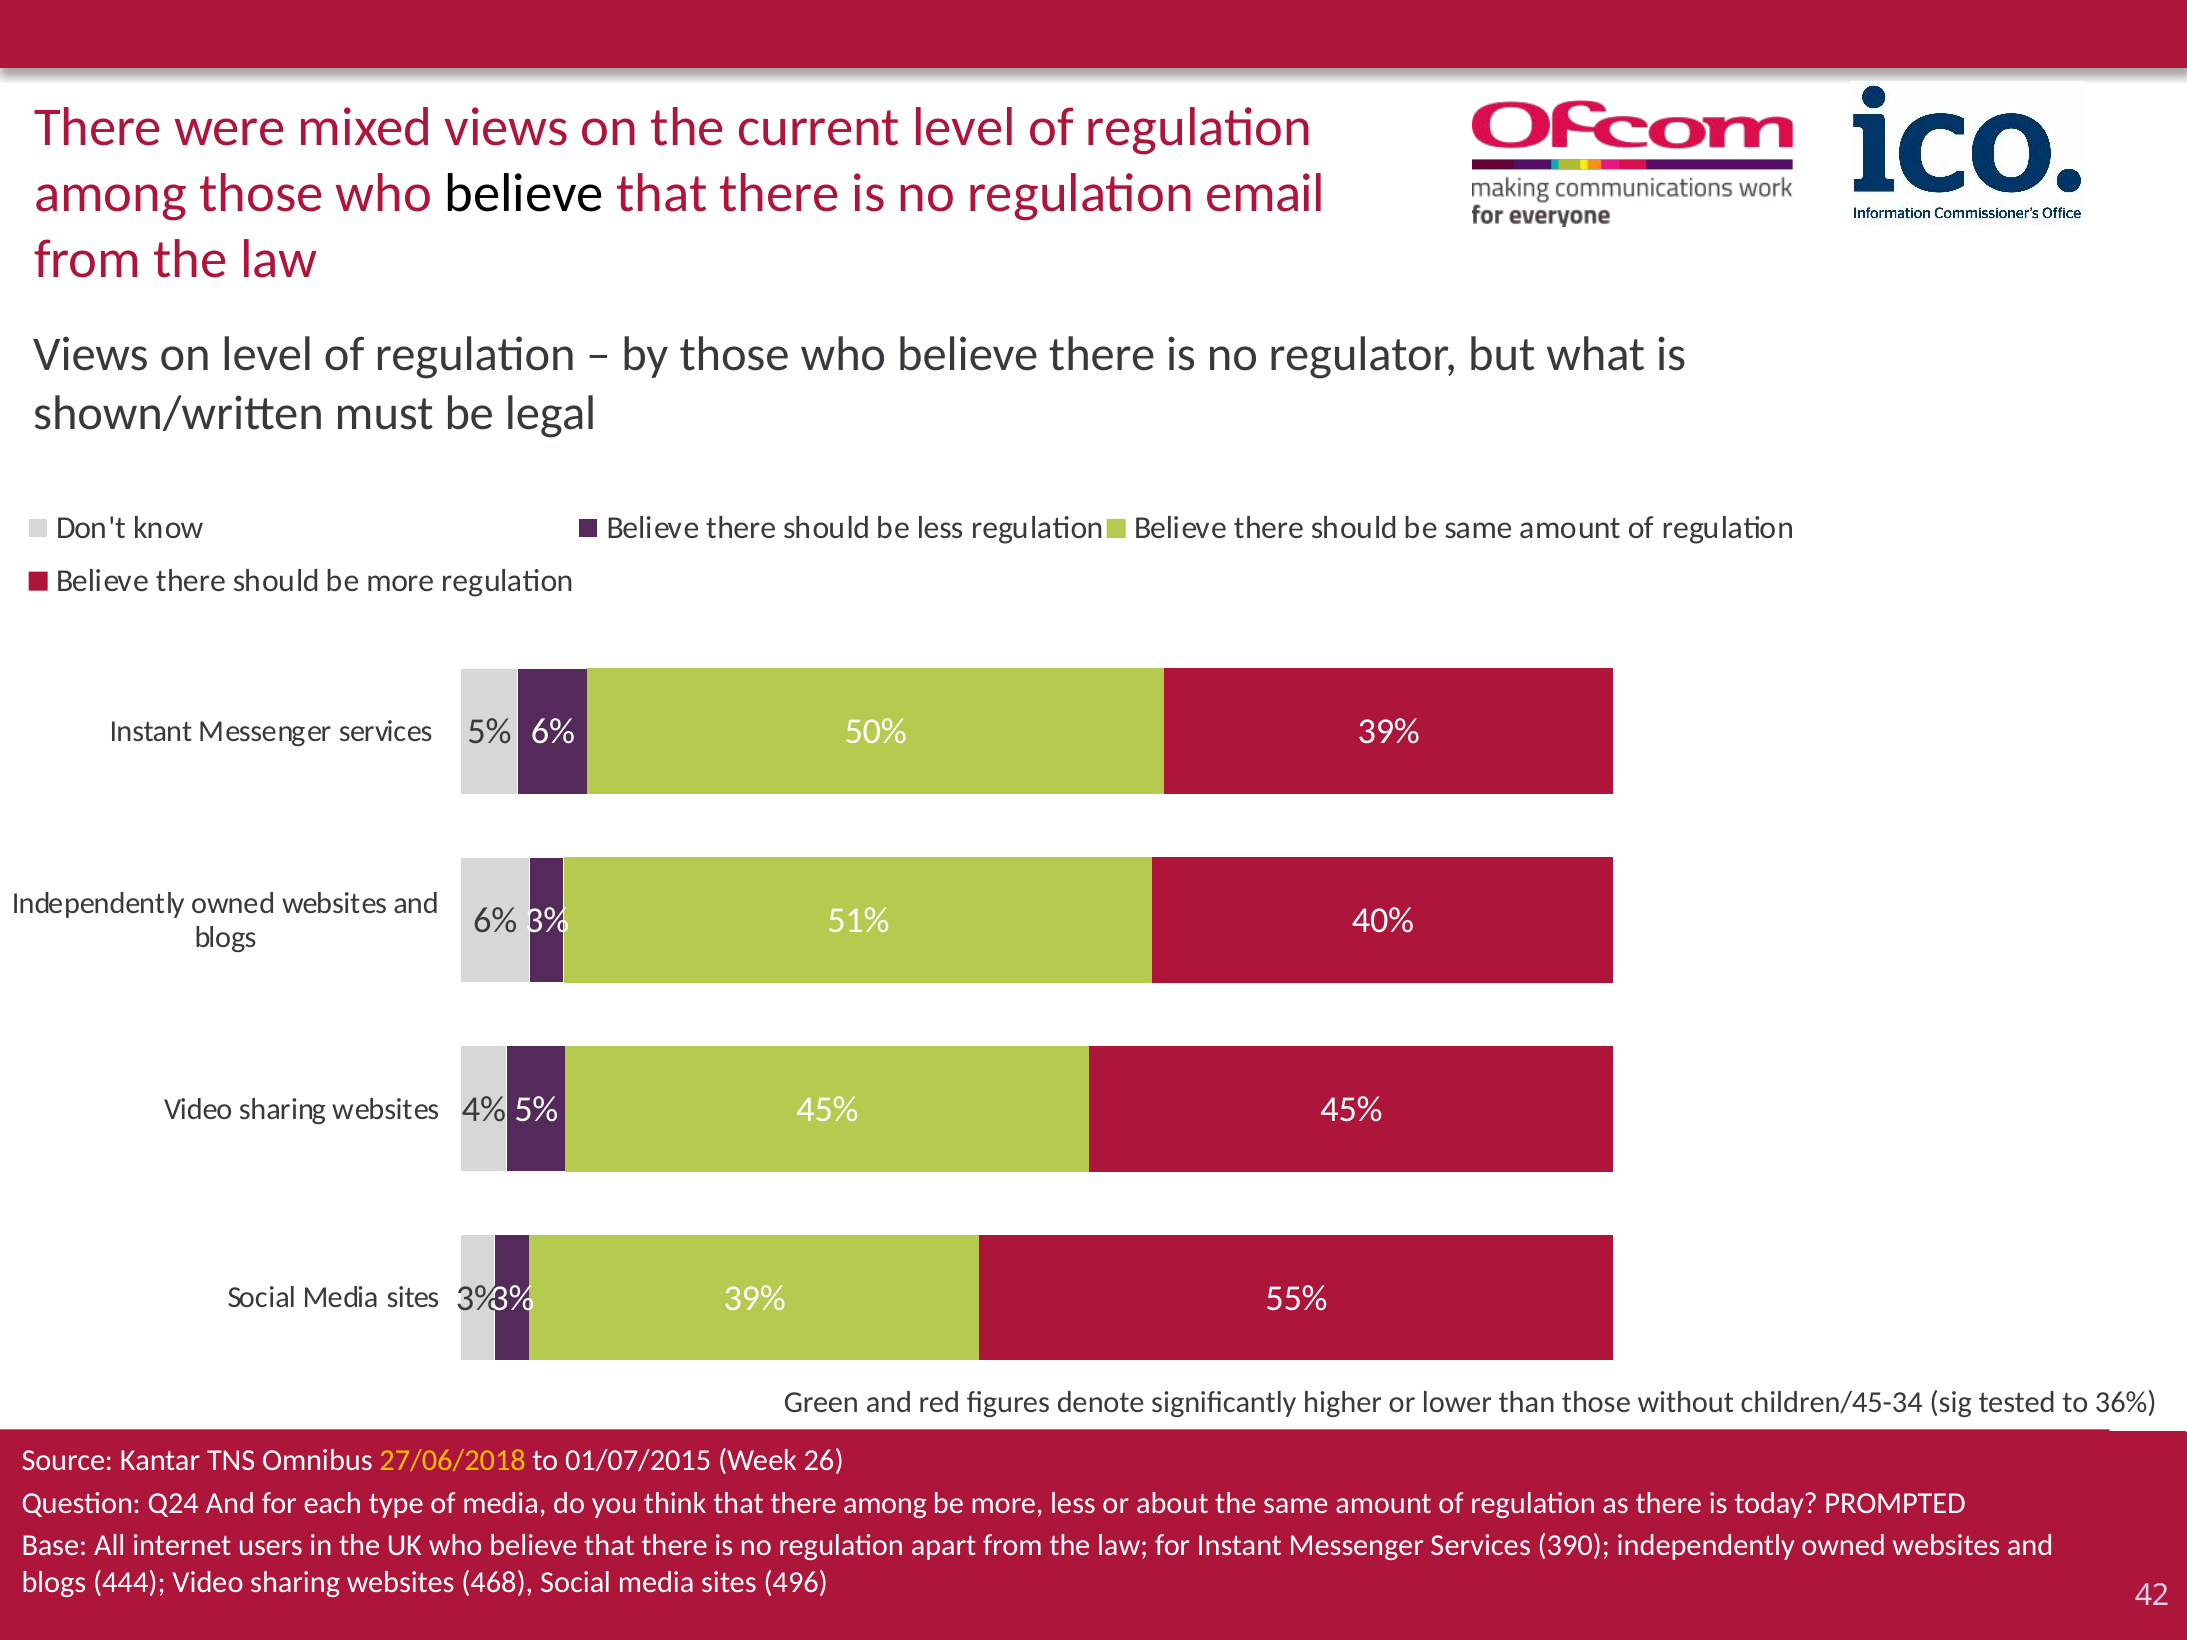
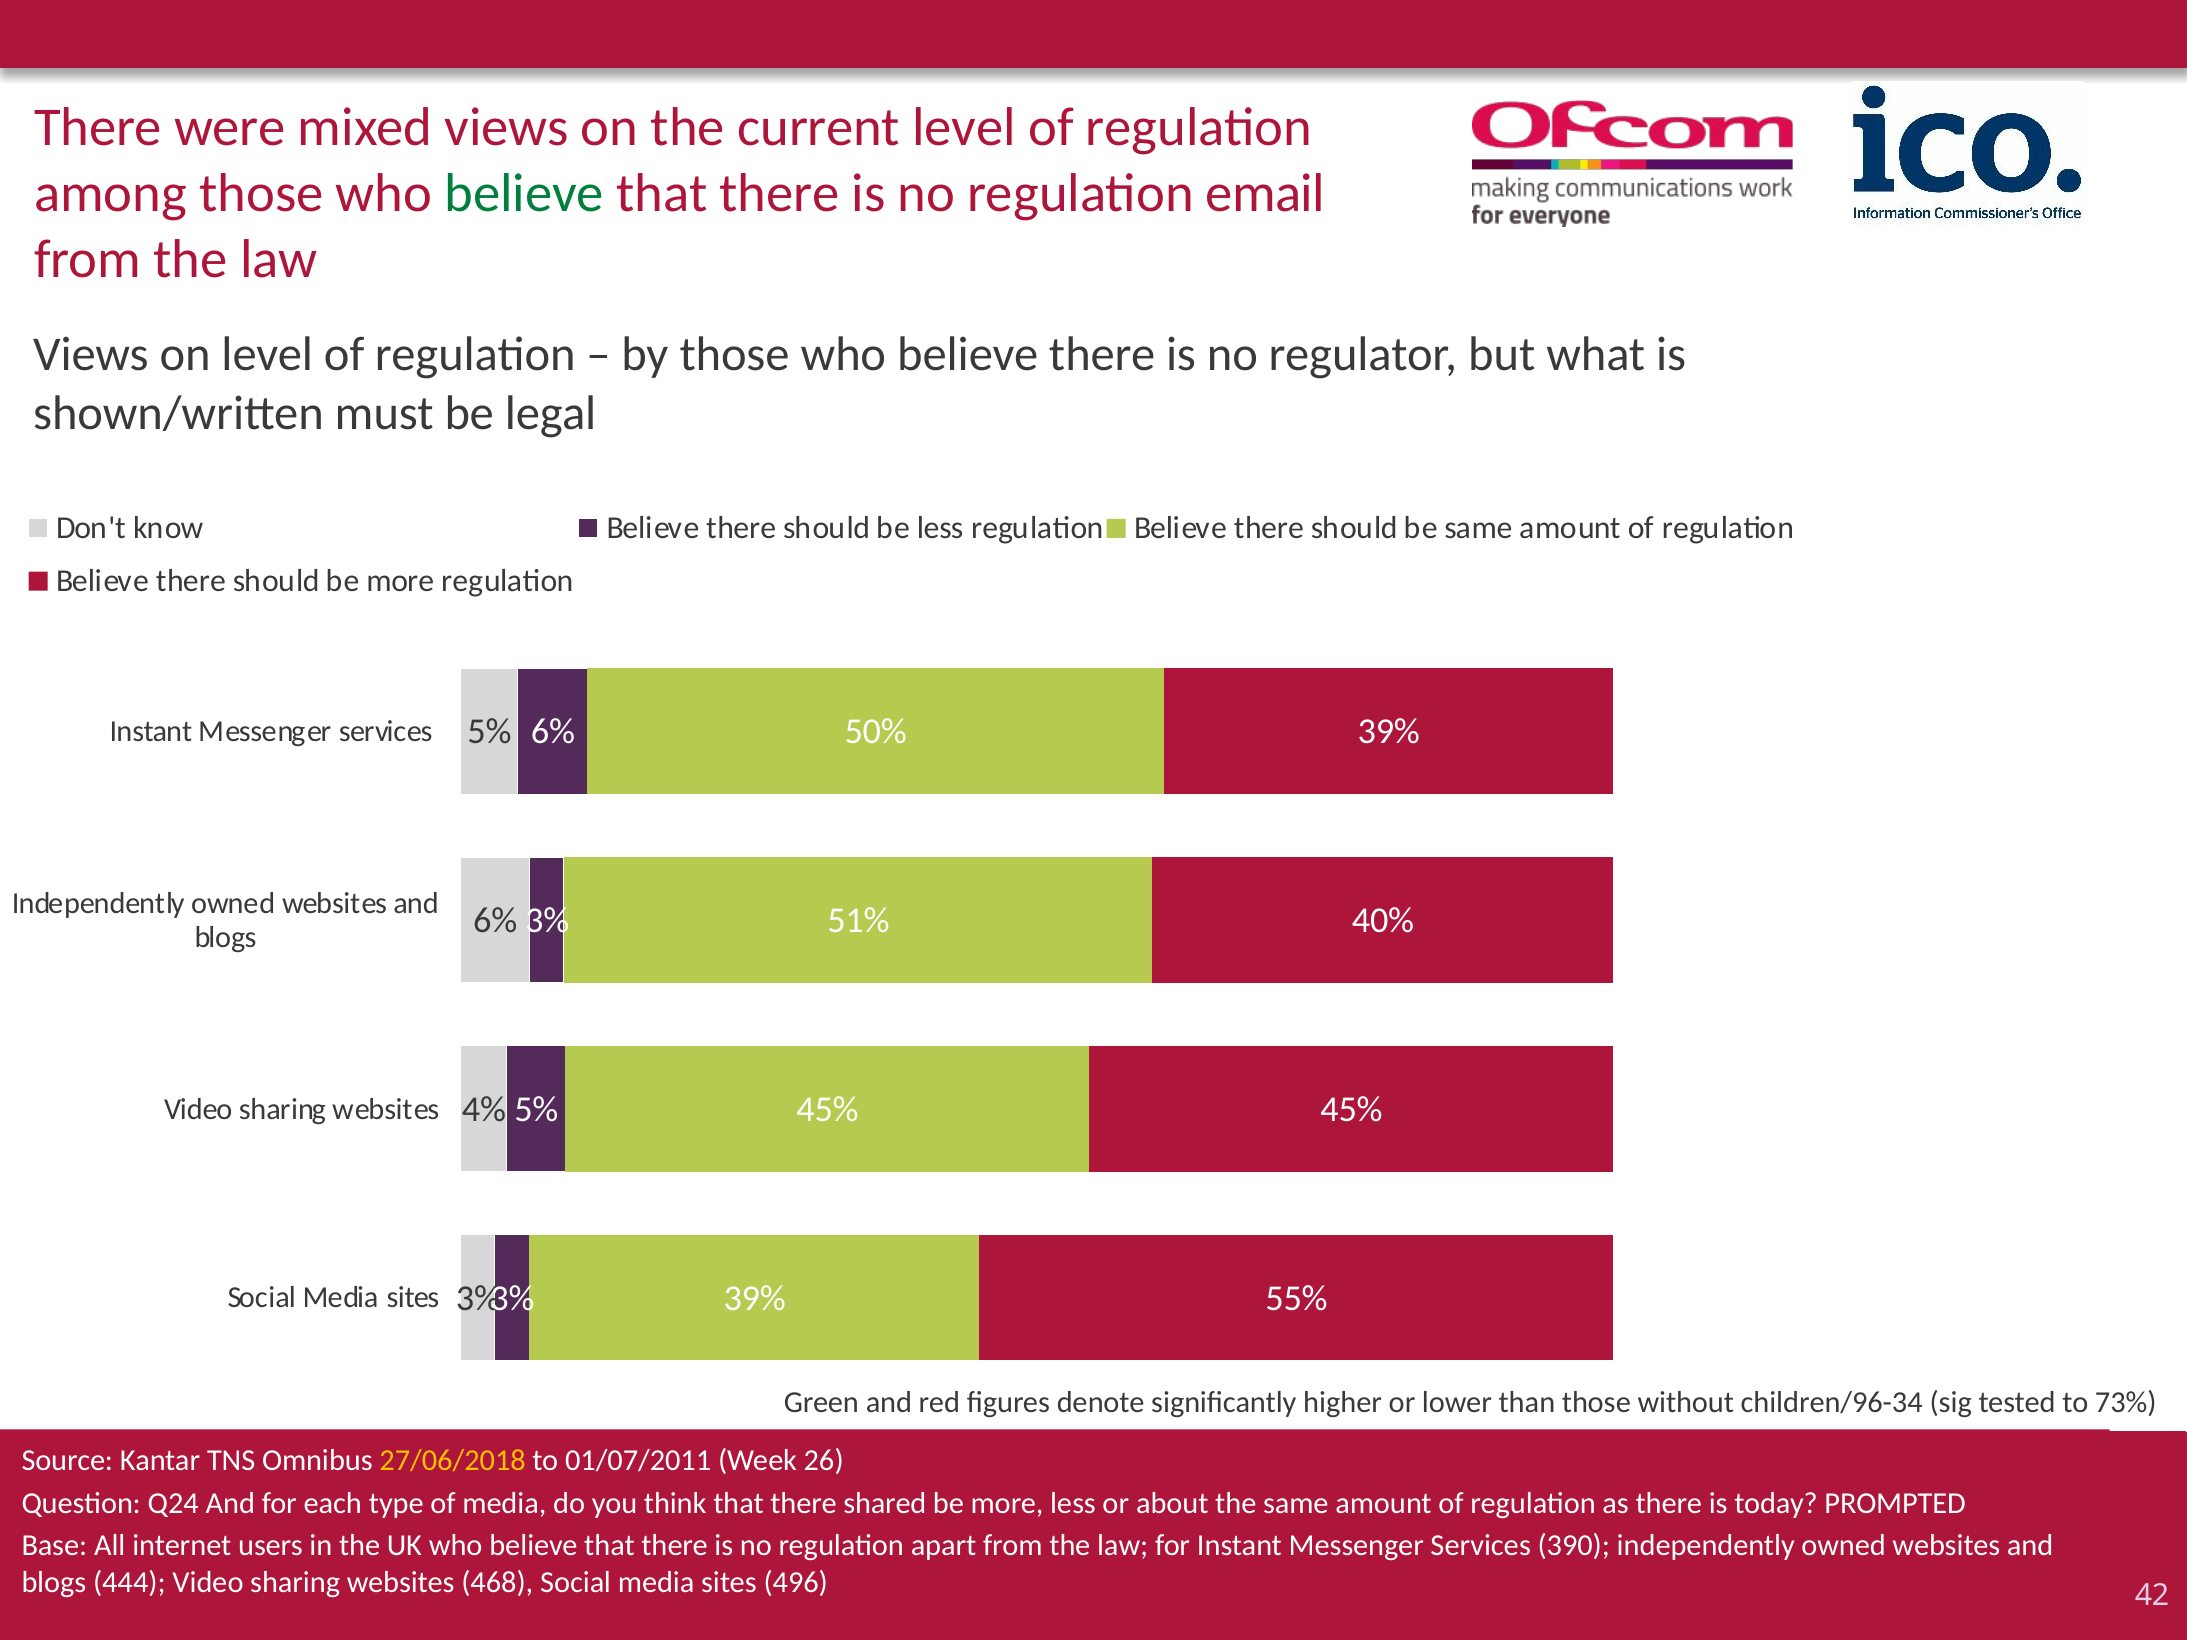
believe at (524, 193) colour: black -> green
children/45-34: children/45-34 -> children/96-34
36%: 36% -> 73%
01/07/2015: 01/07/2015 -> 01/07/2011
there among: among -> shared
